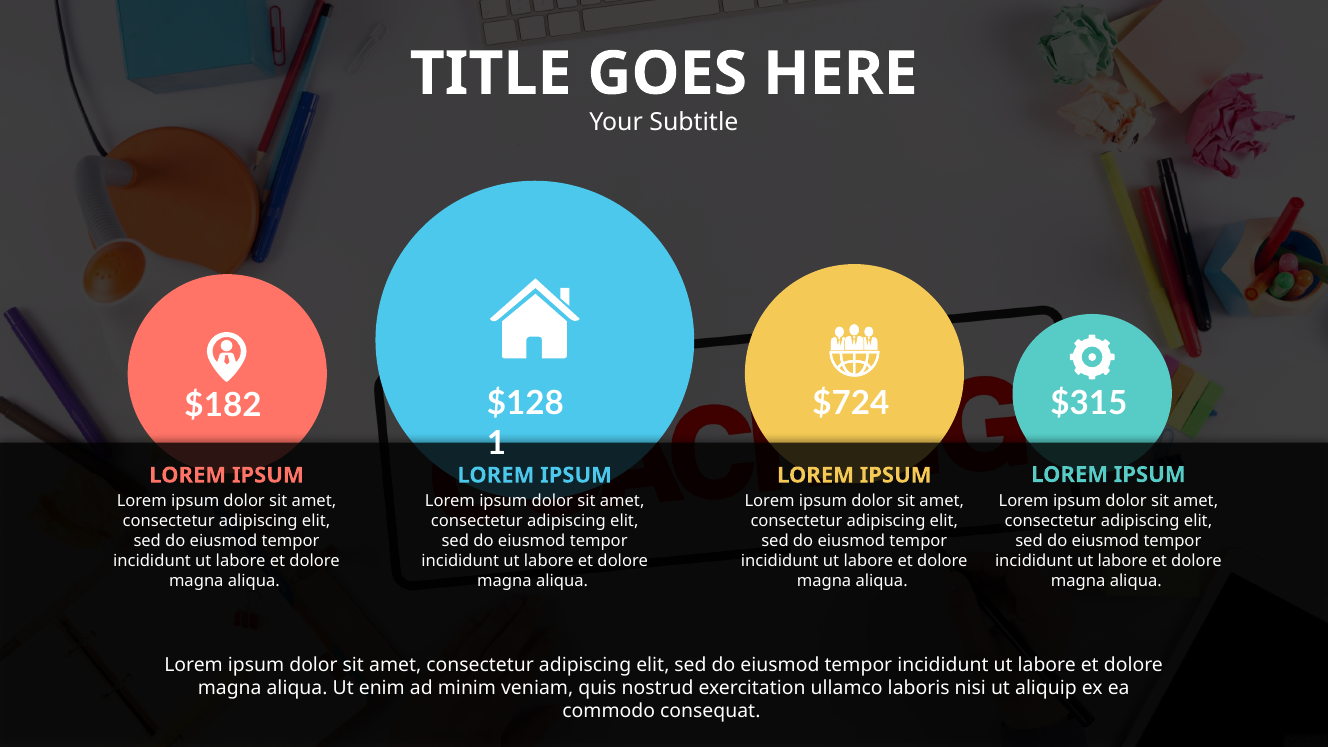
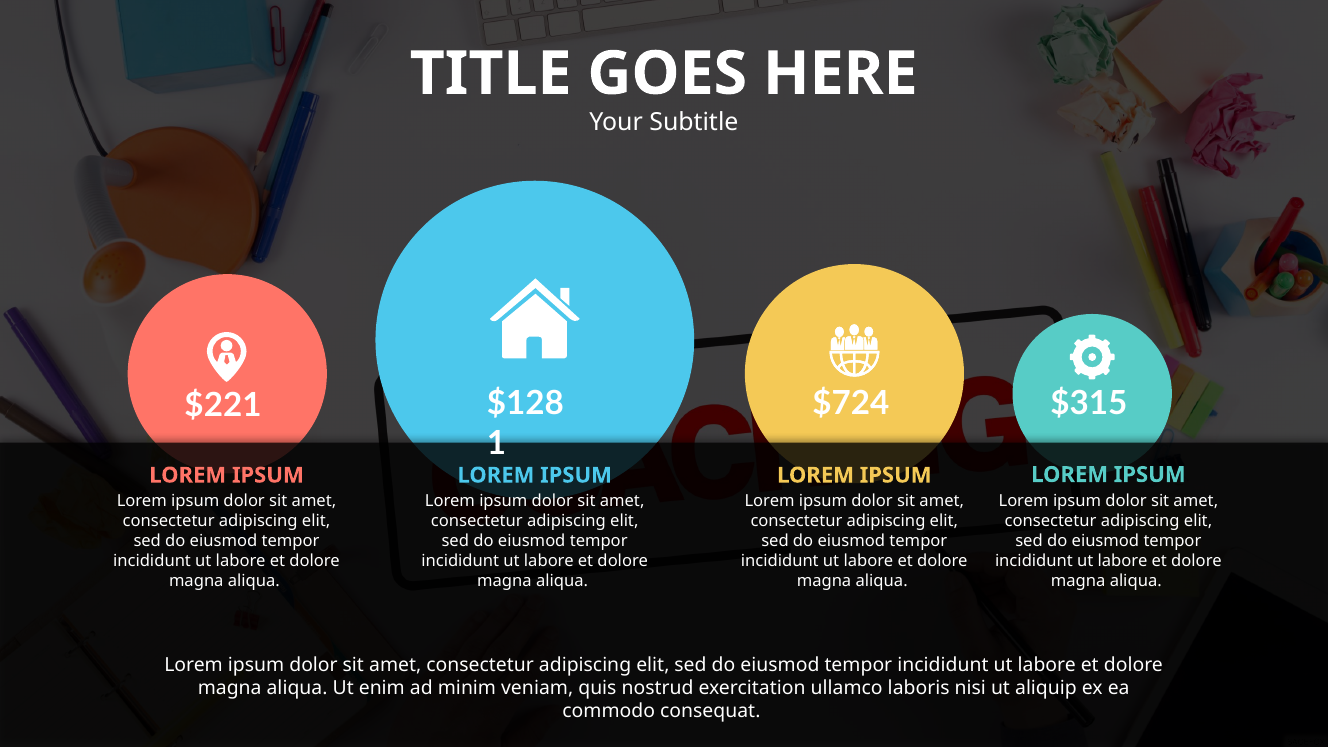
$182: $182 -> $221
